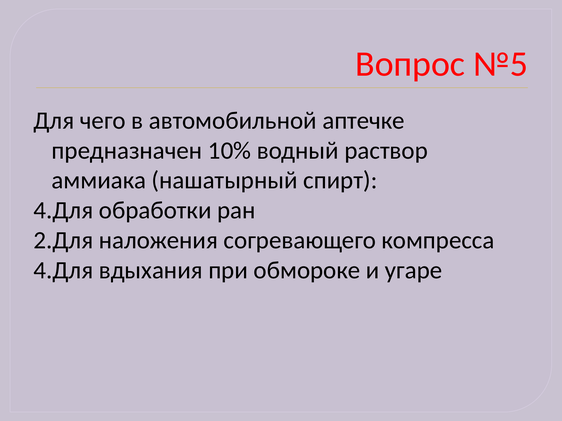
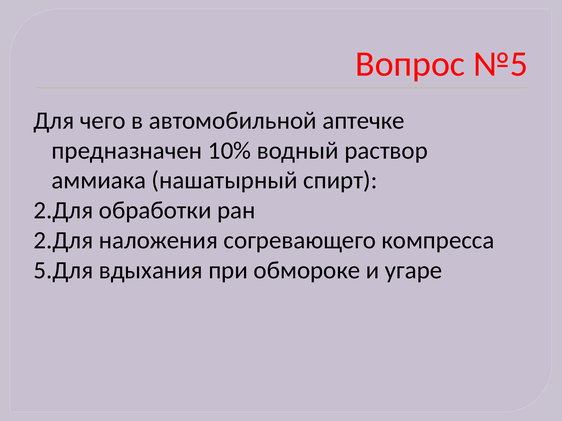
4.Для at (63, 211): 4.Для -> 2.Для
4.Для at (63, 271): 4.Для -> 5.Для
